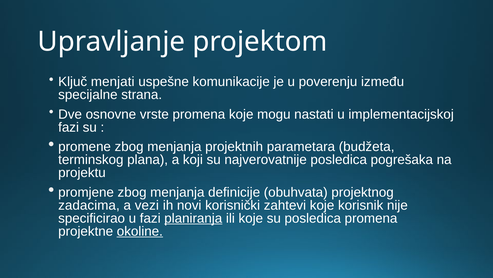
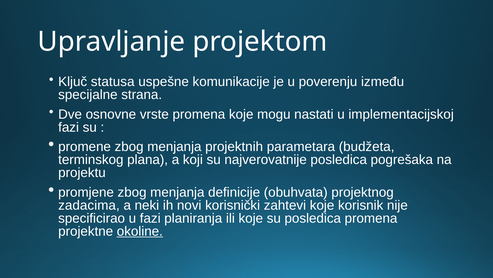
menjati: menjati -> statusa
vezi: vezi -> neki
planiranja underline: present -> none
